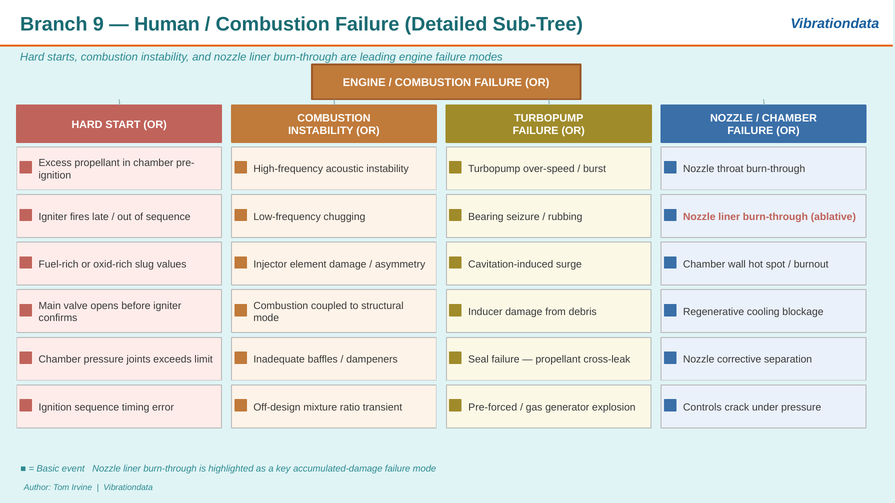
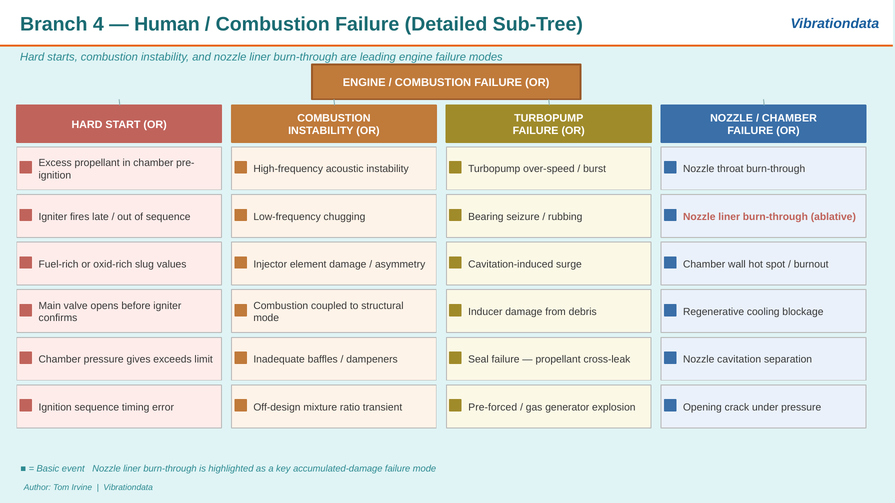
9: 9 -> 4
joints: joints -> gives
corrective: corrective -> cavitation
Controls: Controls -> Opening
